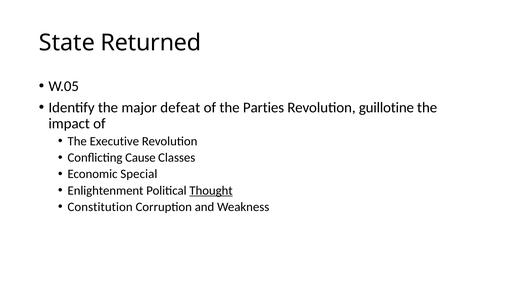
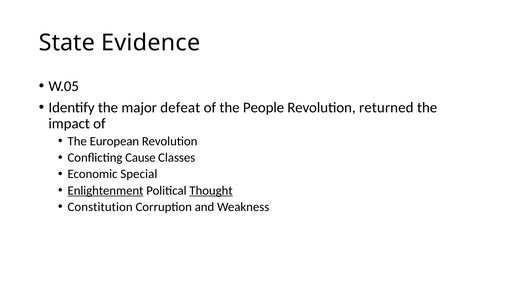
Returned: Returned -> Evidence
Parties: Parties -> People
guillotine: guillotine -> returned
Executive: Executive -> European
Enlightenment underline: none -> present
